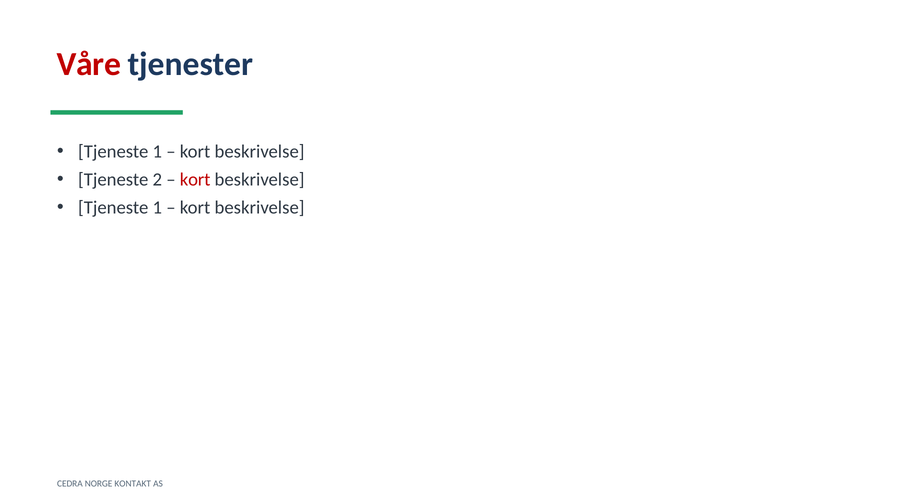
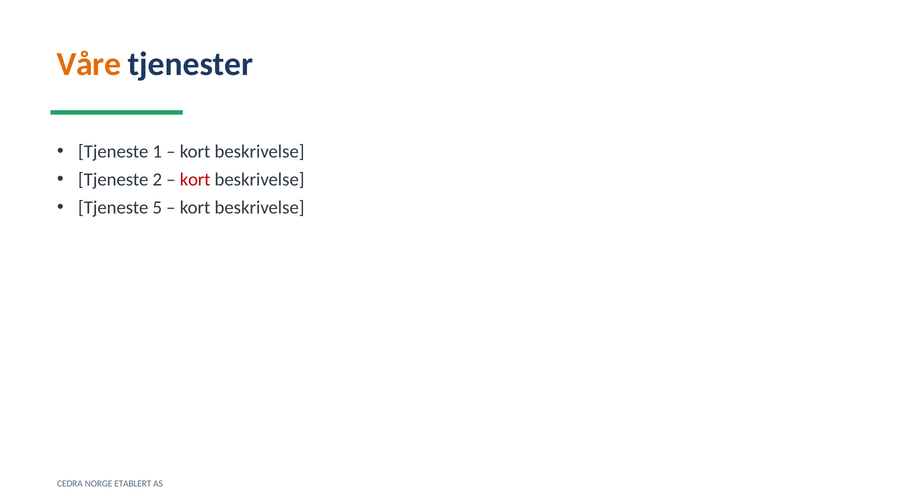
Våre colour: red -> orange
1 at (157, 208): 1 -> 5
KONTAKT: KONTAKT -> ETABLERT
